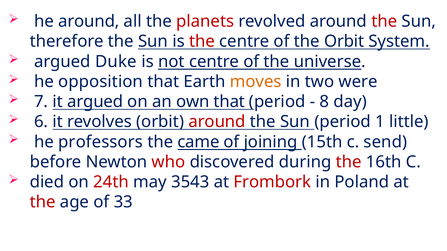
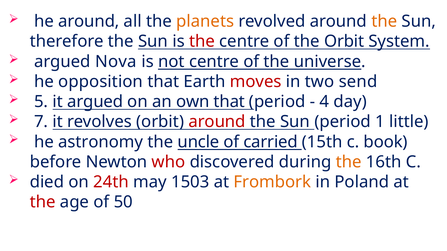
planets colour: red -> orange
the at (384, 21) colour: red -> orange
Duke: Duke -> Nova
moves colour: orange -> red
were: were -> send
7: 7 -> 5
8: 8 -> 4
6: 6 -> 7
professors: professors -> astronomy
came: came -> uncle
joining: joining -> carried
send: send -> book
the at (349, 162) colour: red -> orange
3543: 3543 -> 1503
Frombork colour: red -> orange
33: 33 -> 50
